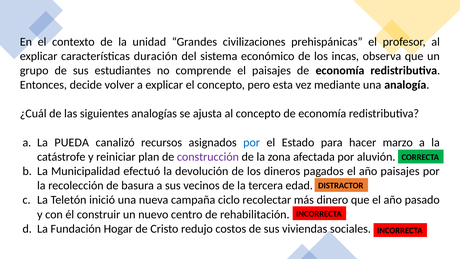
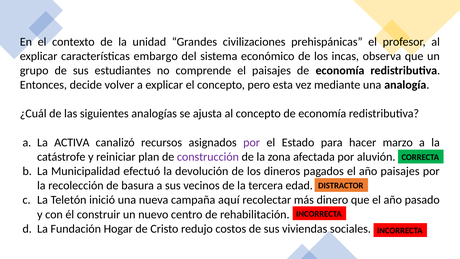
duración: duración -> embargo
PUEDA: PUEDA -> ACTIVA
por at (252, 142) colour: blue -> purple
ciclo: ciclo -> aquí
